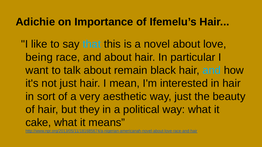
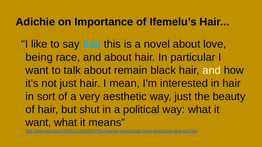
and at (212, 71) colour: light blue -> white
they: they -> shut
cake at (38, 123): cake -> want
